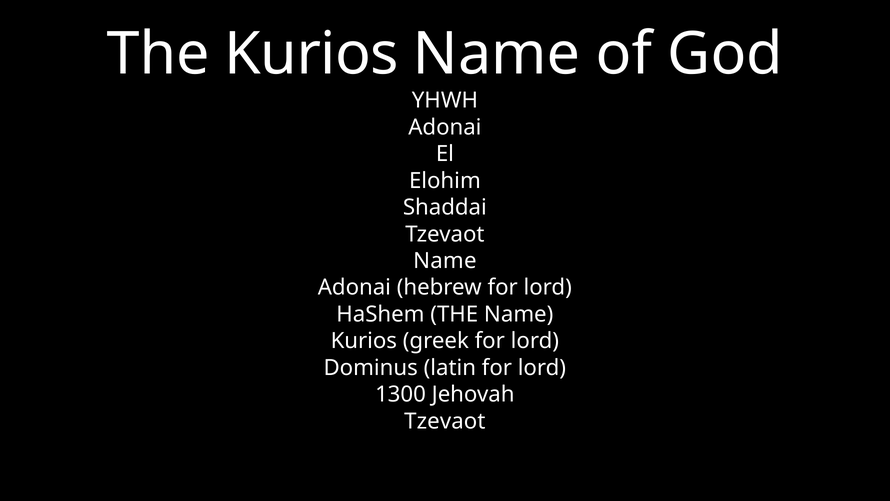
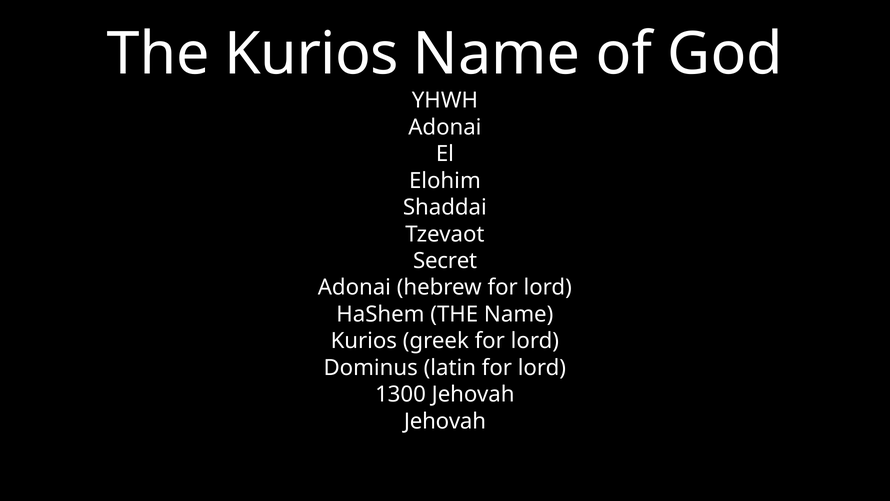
Name at (445, 261): Name -> Secret
Tzevaot at (445, 421): Tzevaot -> Jehovah
